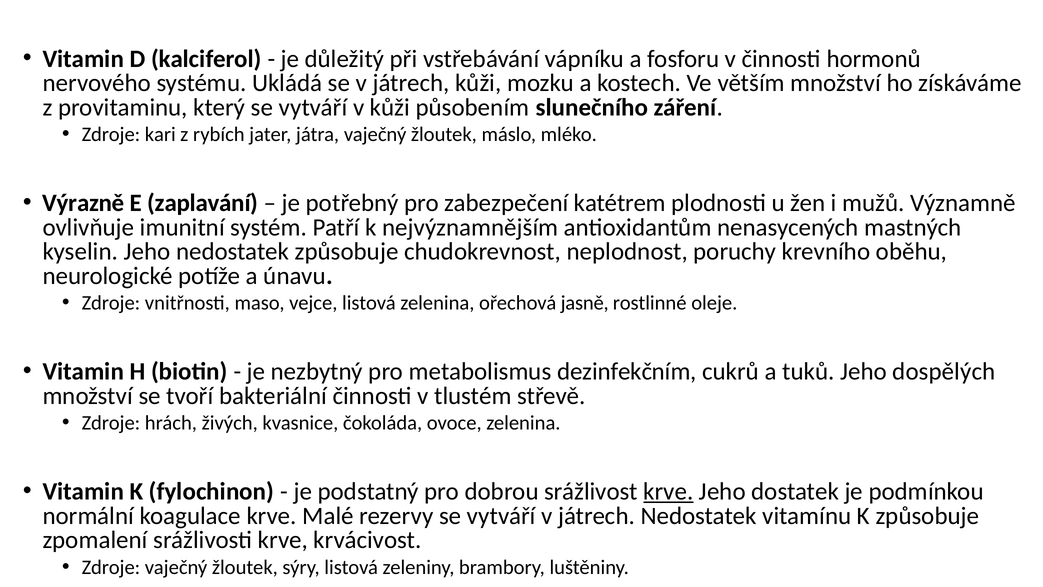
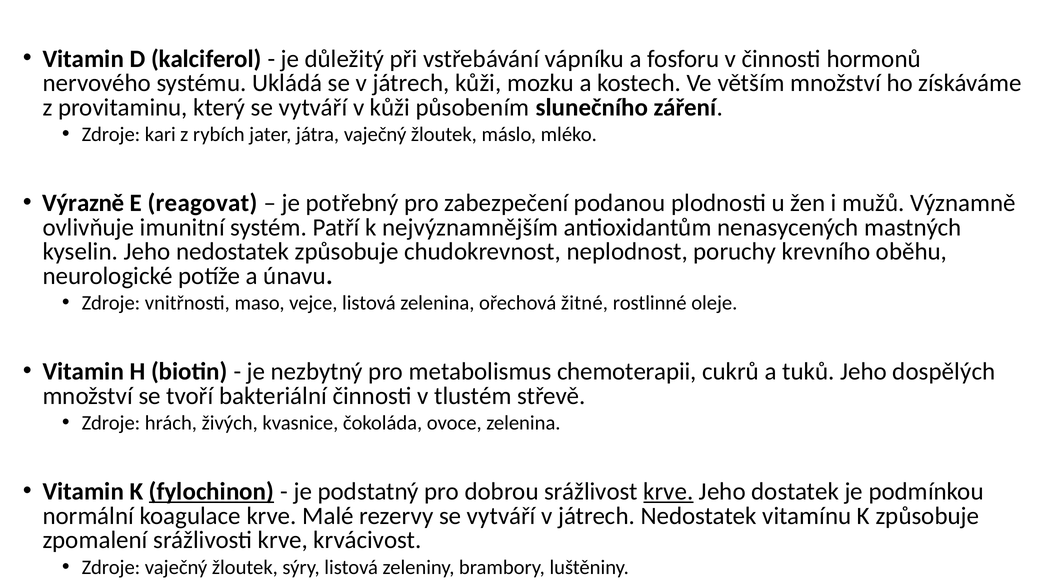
zaplavání: zaplavání -> reagovat
katétrem: katétrem -> podanou
jasně: jasně -> žitné
dezinfekčním: dezinfekčním -> chemoterapii
fylochinon underline: none -> present
